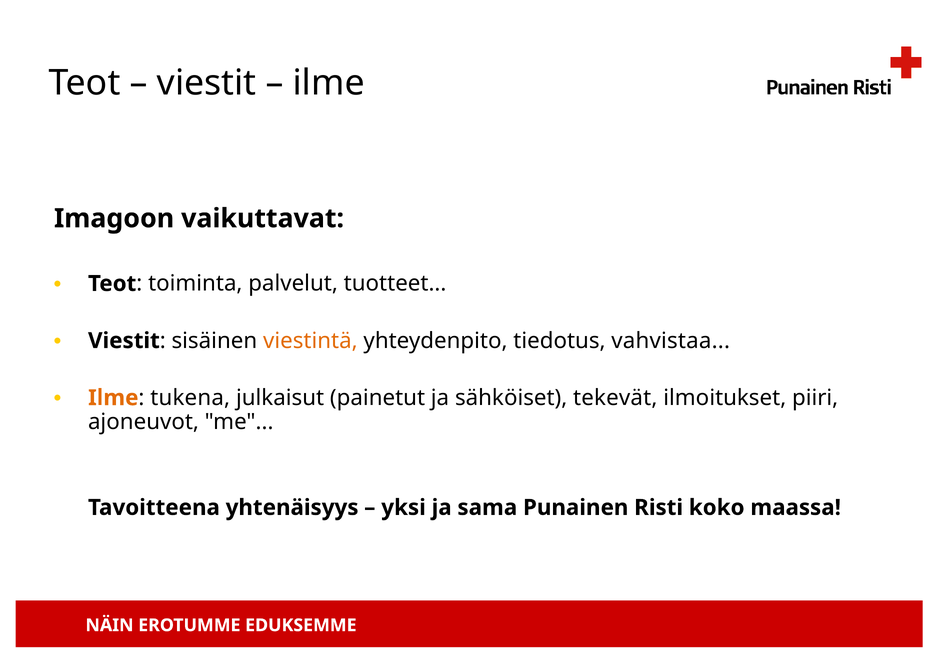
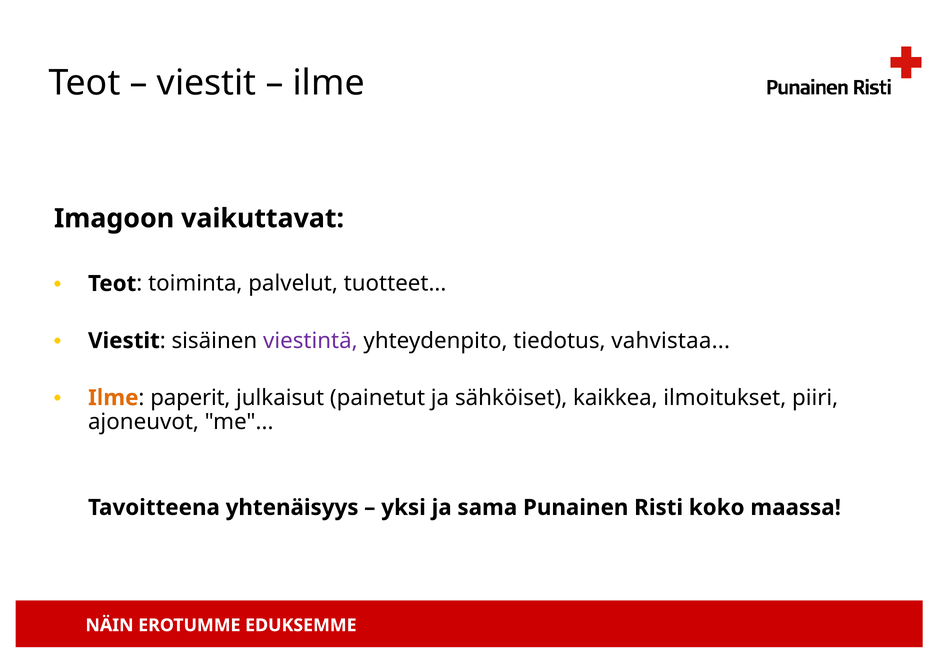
viestintä colour: orange -> purple
tukena: tukena -> paperit
tekevät: tekevät -> kaikkea
